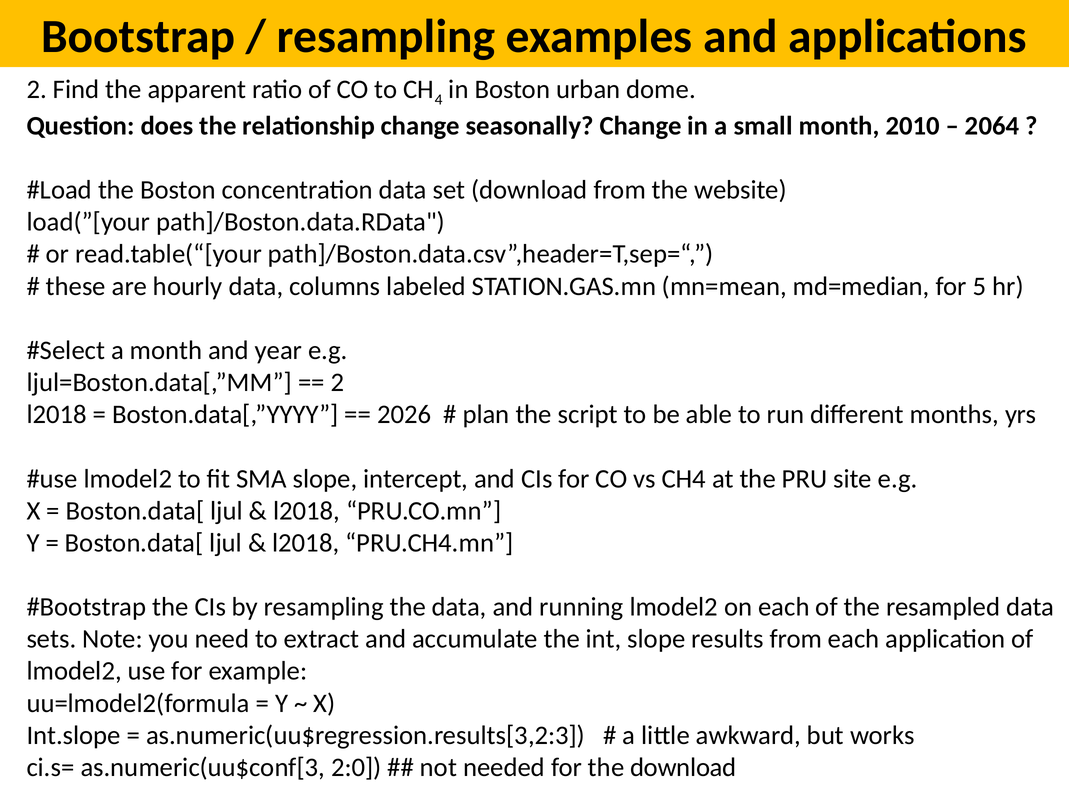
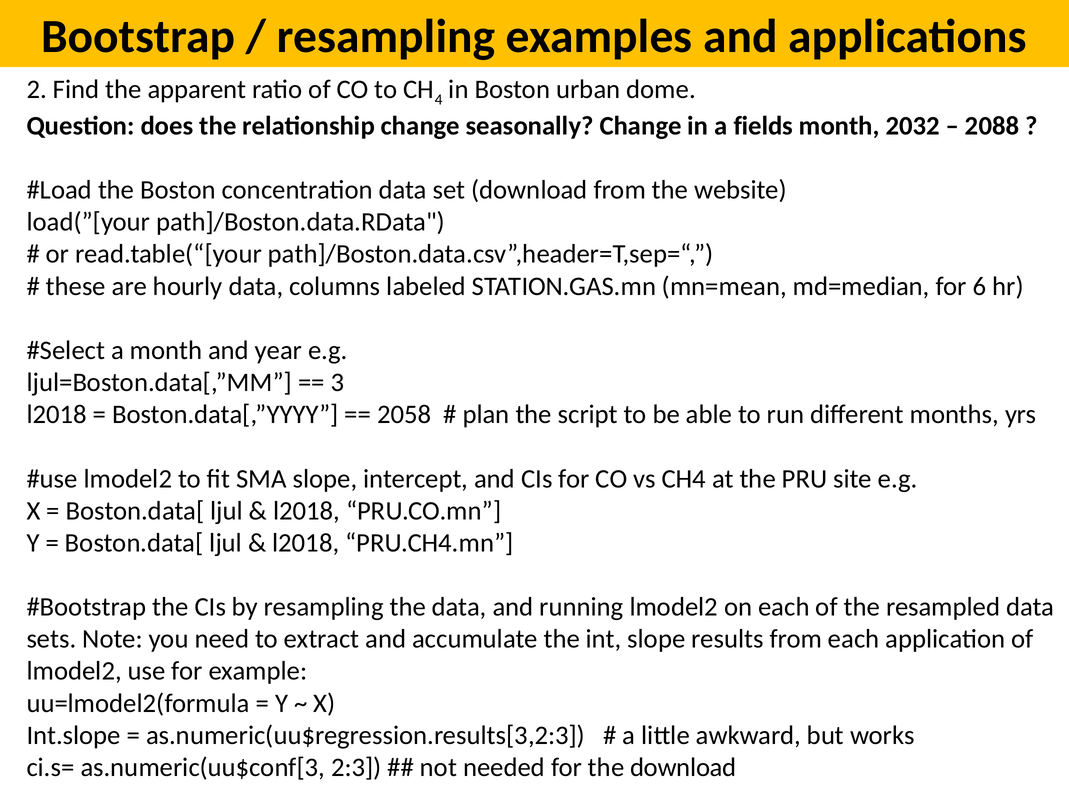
small: small -> fields
2010: 2010 -> 2032
2064: 2064 -> 2088
5: 5 -> 6
2 at (337, 382): 2 -> 3
2026: 2026 -> 2058
2:0: 2:0 -> 2:3
